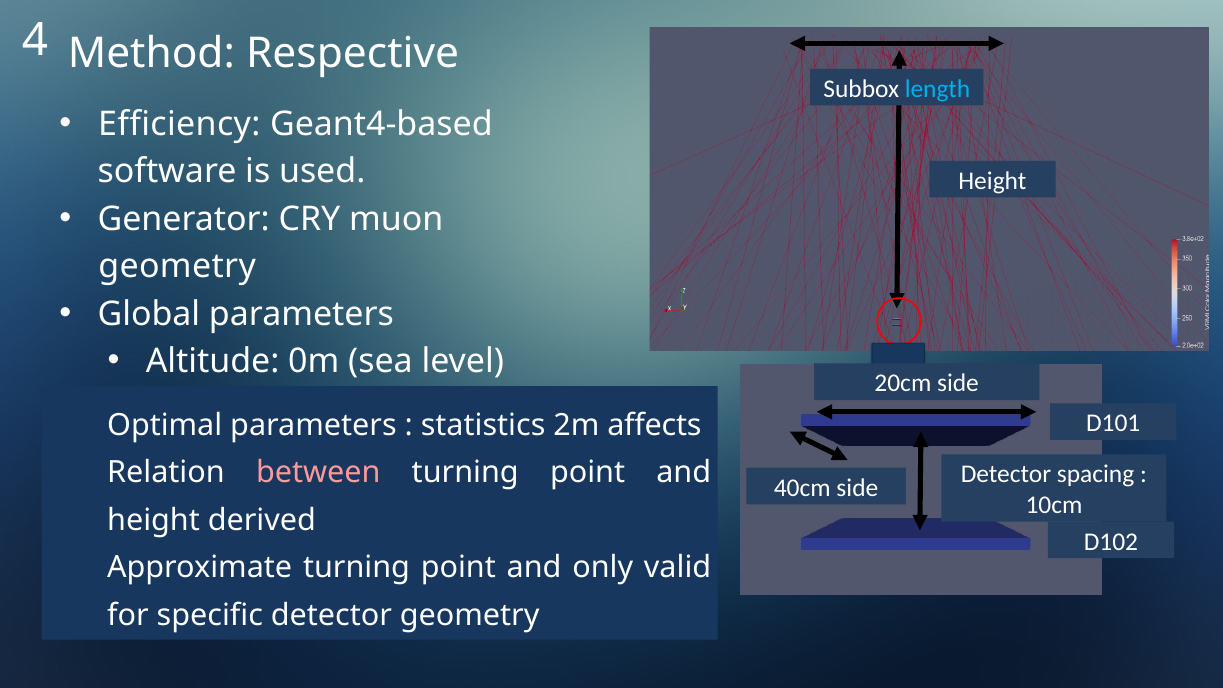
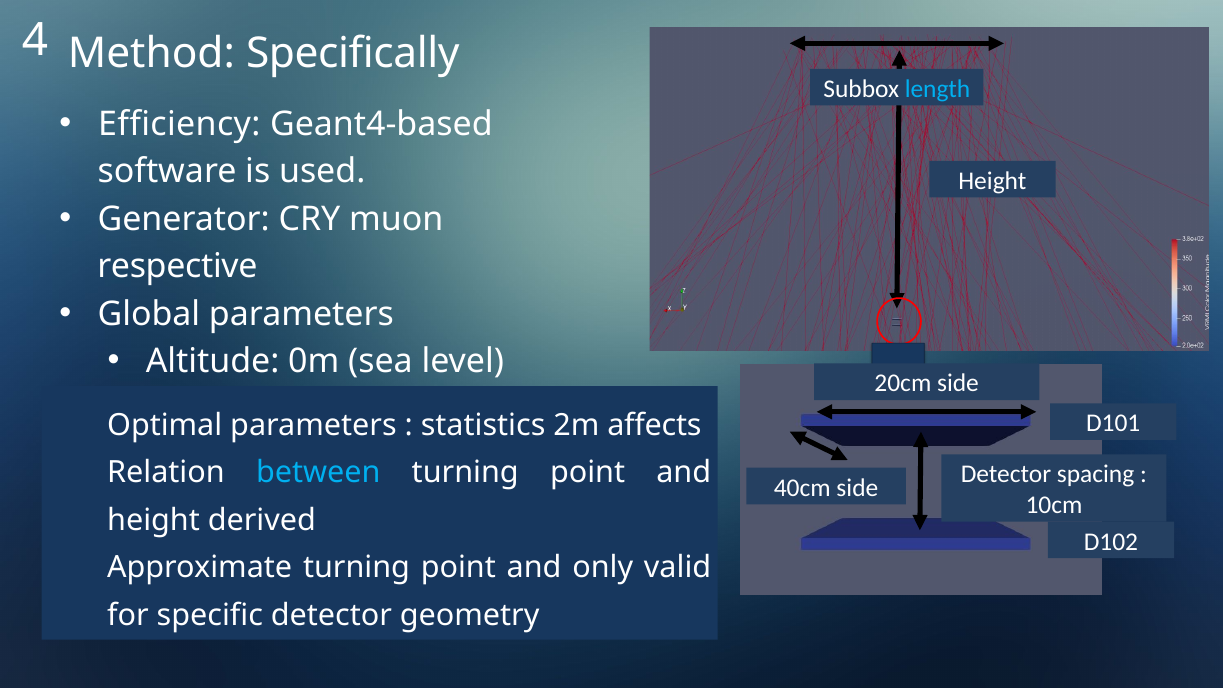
Respective: Respective -> Specifically
geometry at (177, 266): geometry -> respective
between colour: pink -> light blue
